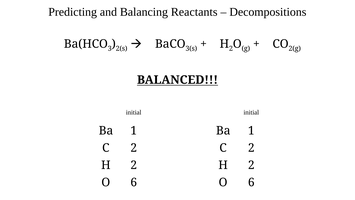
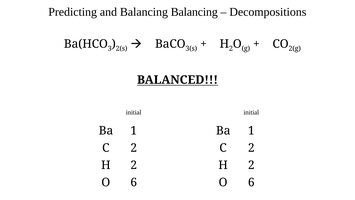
Balancing Reactants: Reactants -> Balancing
